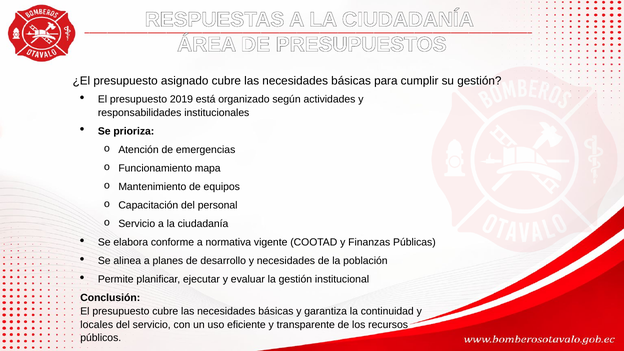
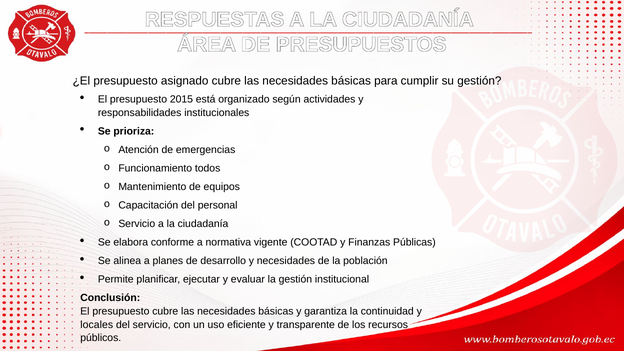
2019: 2019 -> 2015
mapa: mapa -> todos
